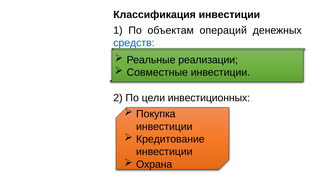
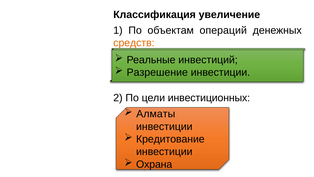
Классификация инвестиции: инвестиции -> увеличение
средств colour: blue -> orange
реализации: реализации -> инвестиций
Совместные: Совместные -> Разрешение
Покупка: Покупка -> Алматы
